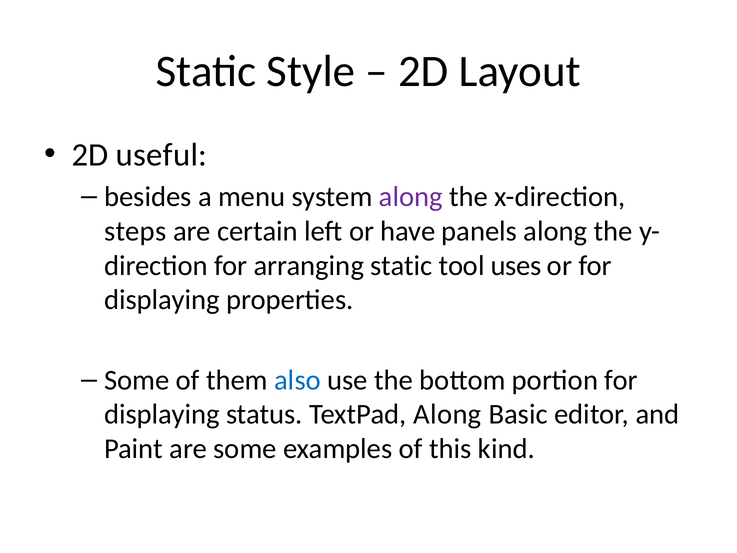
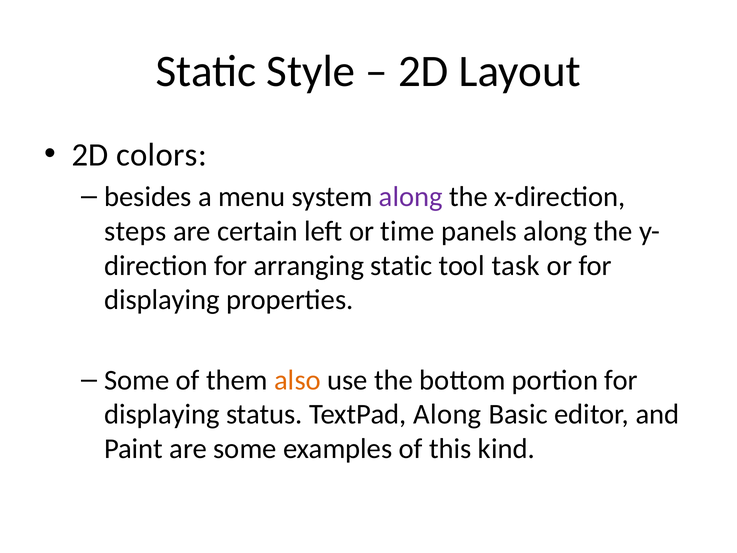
useful: useful -> colors
have: have -> time
uses: uses -> task
also colour: blue -> orange
